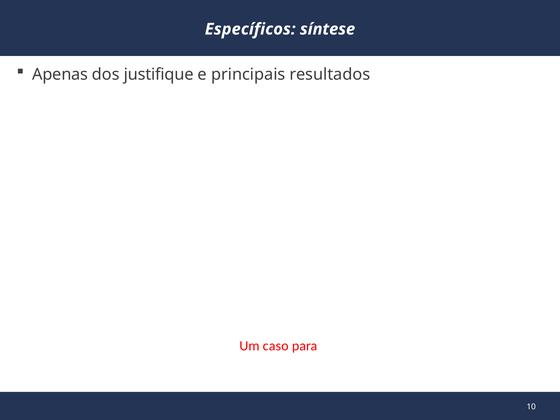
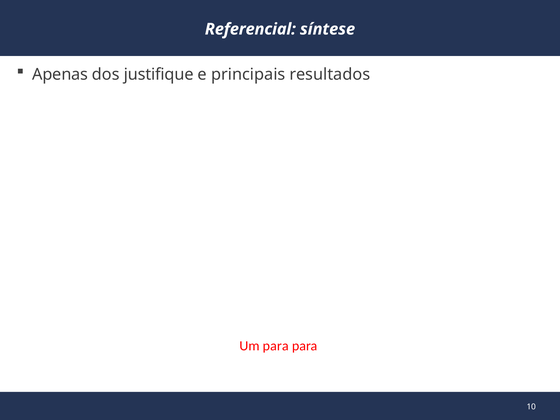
Específicos: Específicos -> Referencial
Um caso: caso -> para
